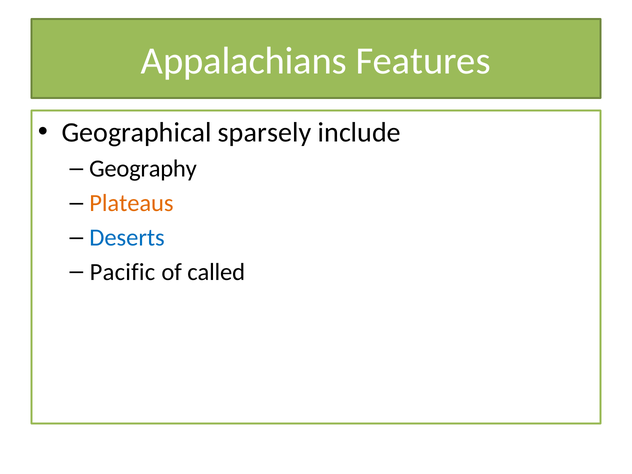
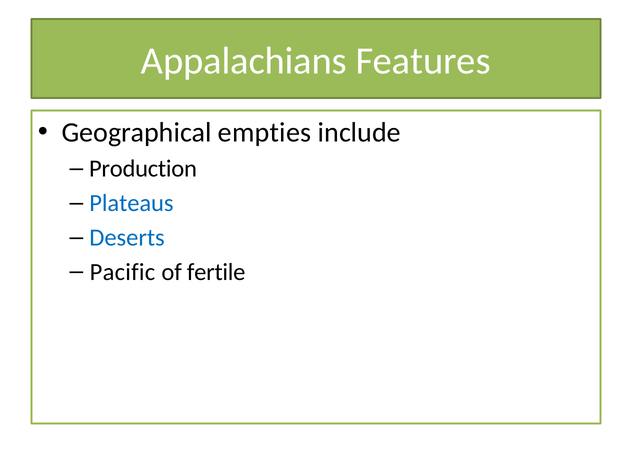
sparsely: sparsely -> empties
Geography: Geography -> Production
Plateaus colour: orange -> blue
called: called -> fertile
